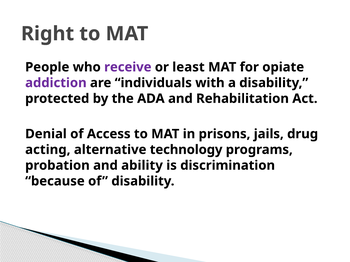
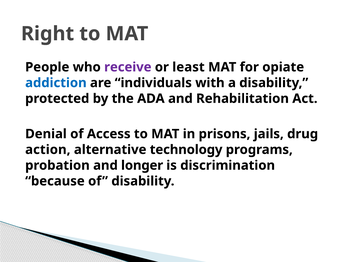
addiction colour: purple -> blue
acting: acting -> action
ability: ability -> longer
